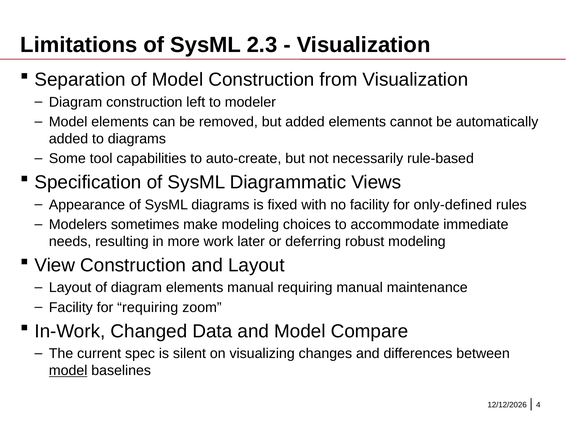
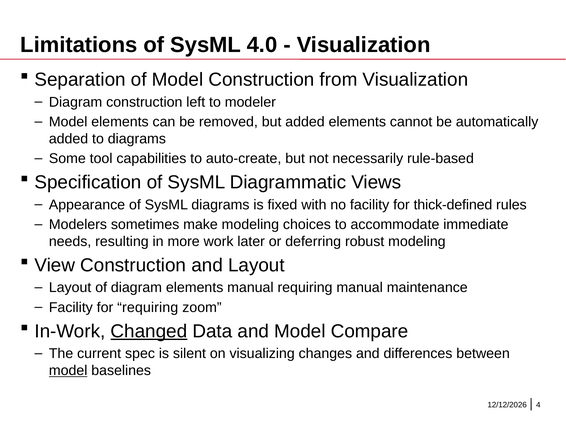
2.3: 2.3 -> 4.0
only-defined: only-defined -> thick-defined
Changed underline: none -> present
